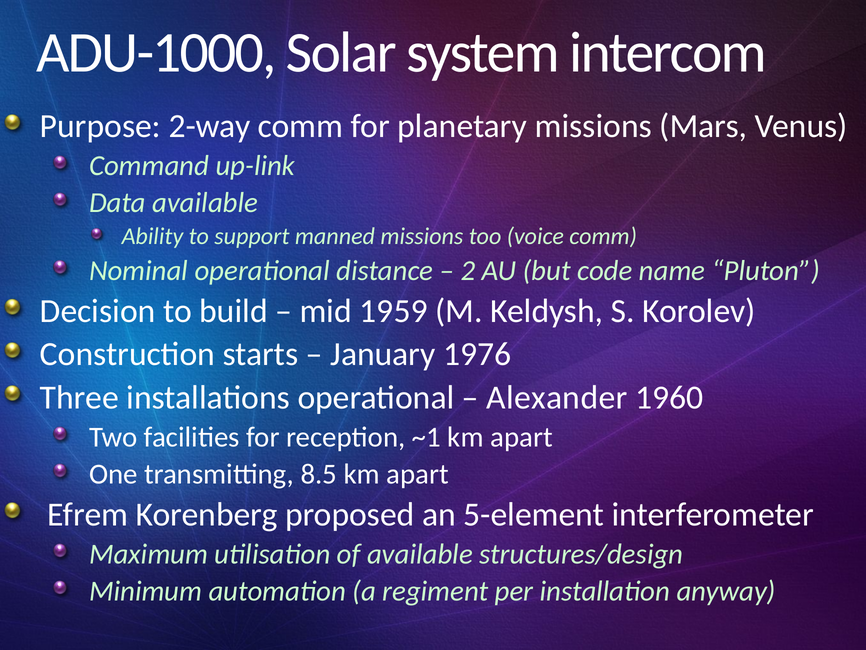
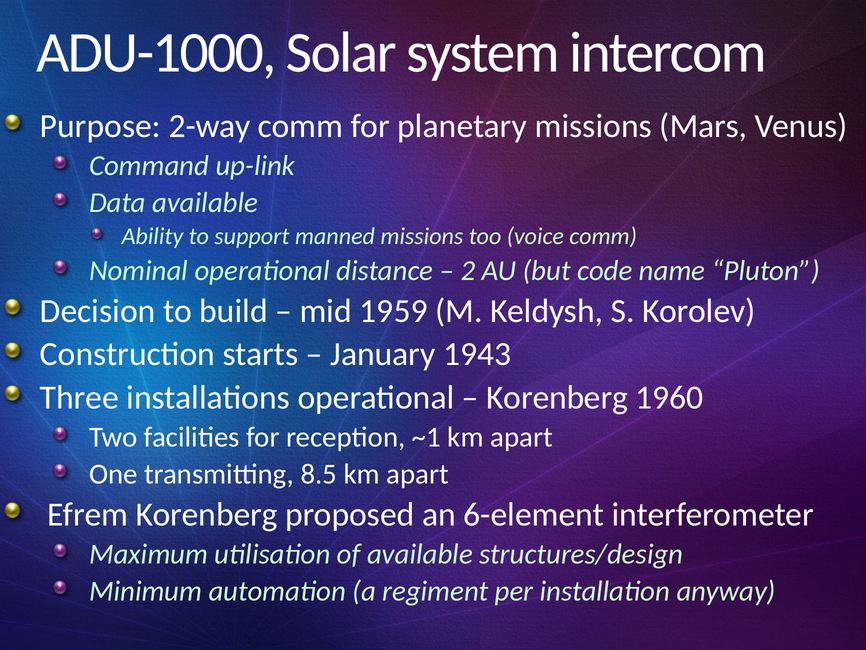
1976: 1976 -> 1943
Alexander at (557, 397): Alexander -> Korenberg
5-element: 5-element -> 6-element
